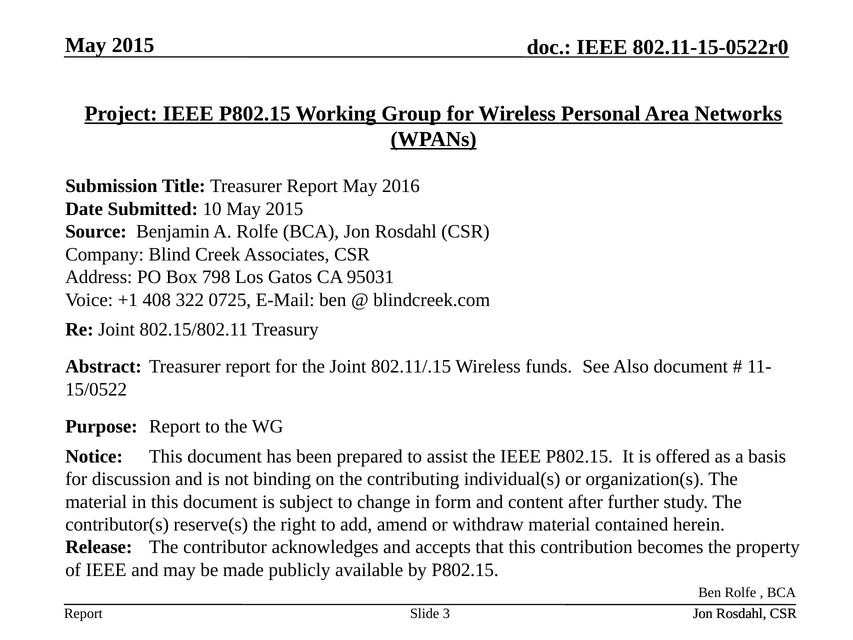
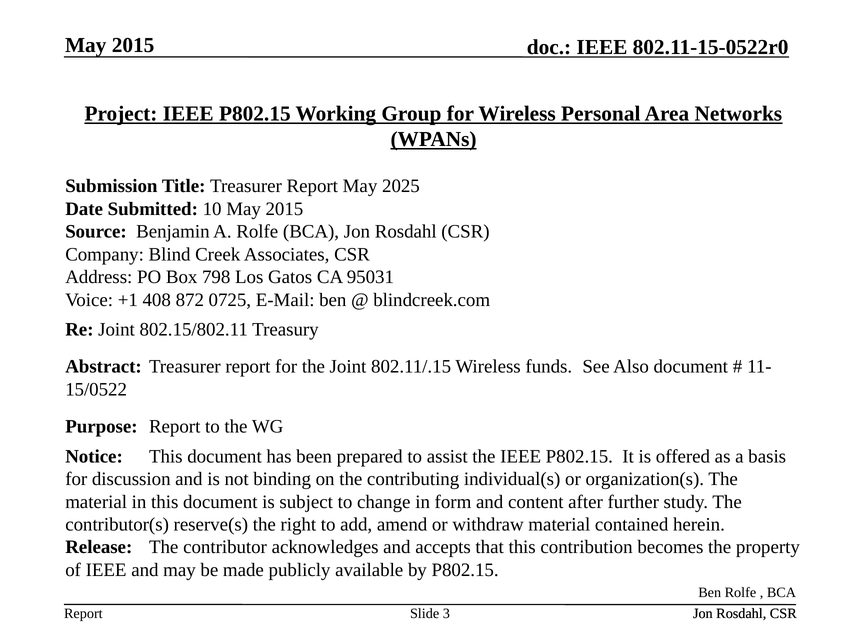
2016: 2016 -> 2025
322: 322 -> 872
